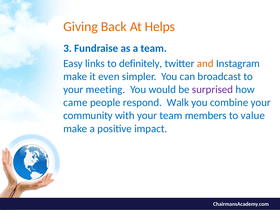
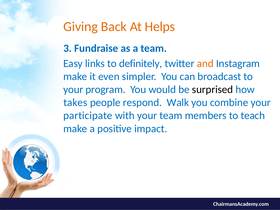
meeting: meeting -> program
surprised colour: purple -> black
came: came -> takes
community: community -> participate
value: value -> teach
